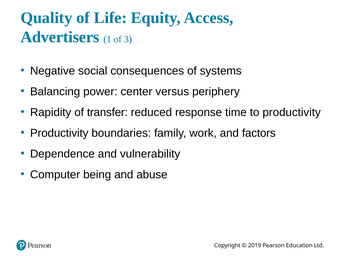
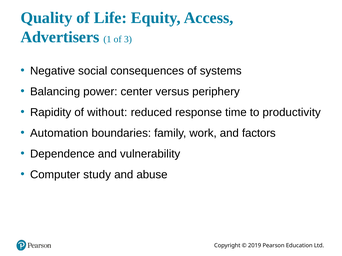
transfer: transfer -> without
Productivity at (59, 133): Productivity -> Automation
being: being -> study
